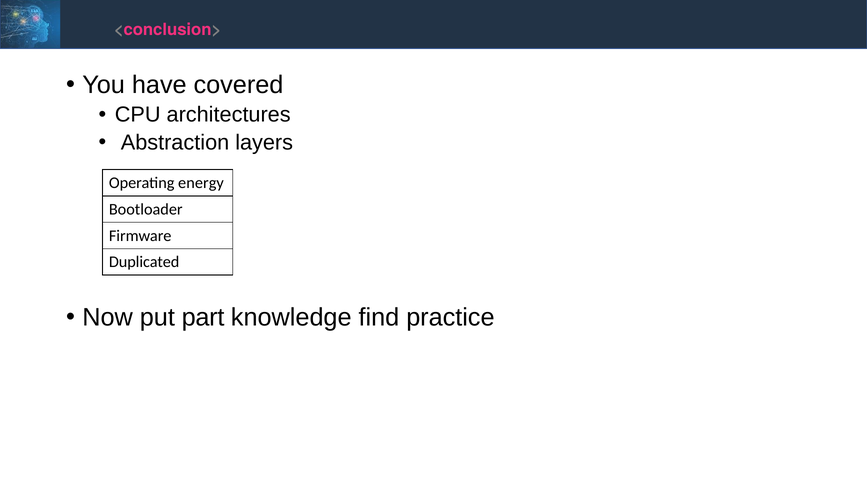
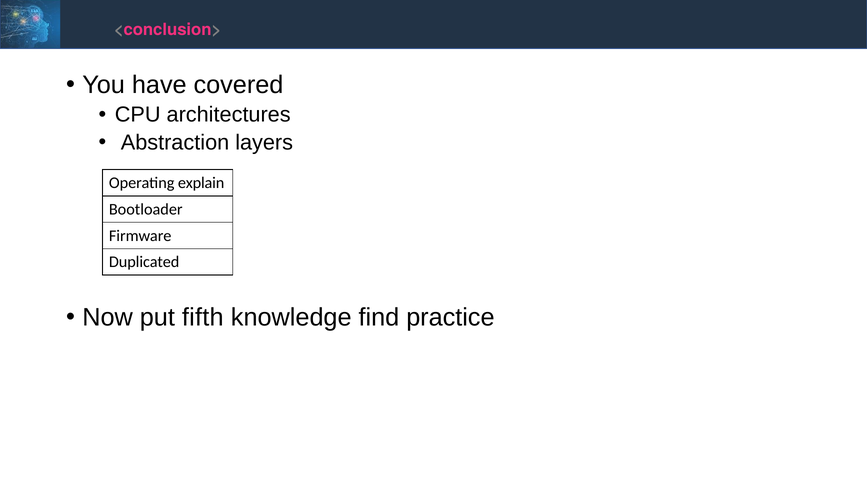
energy: energy -> explain
part: part -> fifth
